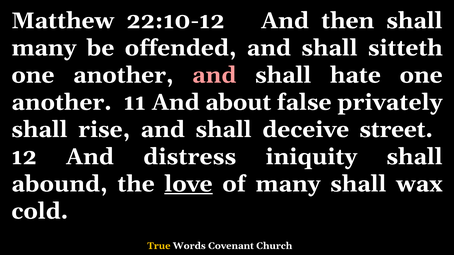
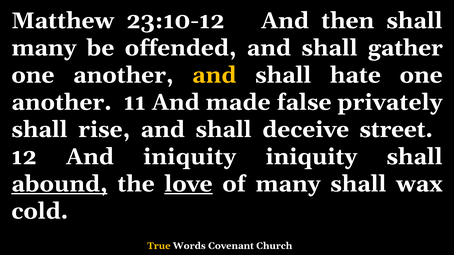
22:10-12: 22:10-12 -> 23:10-12
sitteth: sitteth -> gather
and at (214, 75) colour: pink -> yellow
about: about -> made
And distress: distress -> iniquity
abound underline: none -> present
